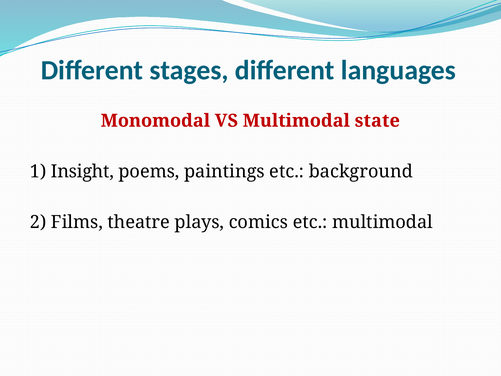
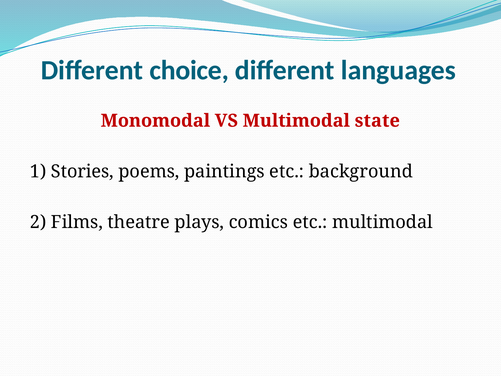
stages: stages -> choice
Insight: Insight -> Stories
